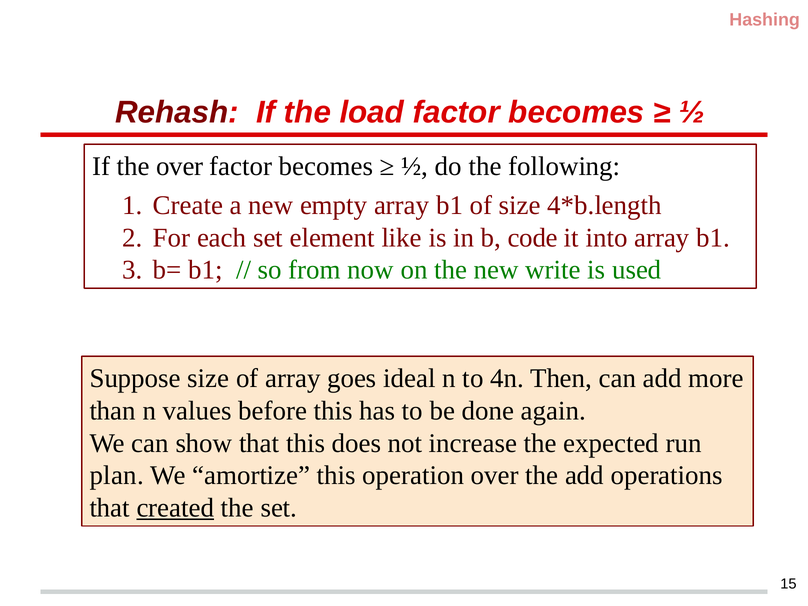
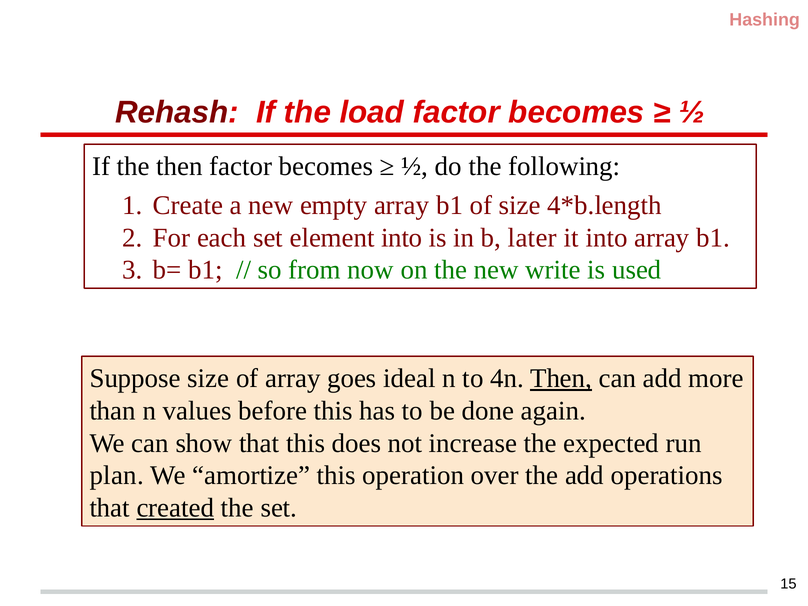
the over: over -> then
element like: like -> into
code: code -> later
Then at (561, 378) underline: none -> present
